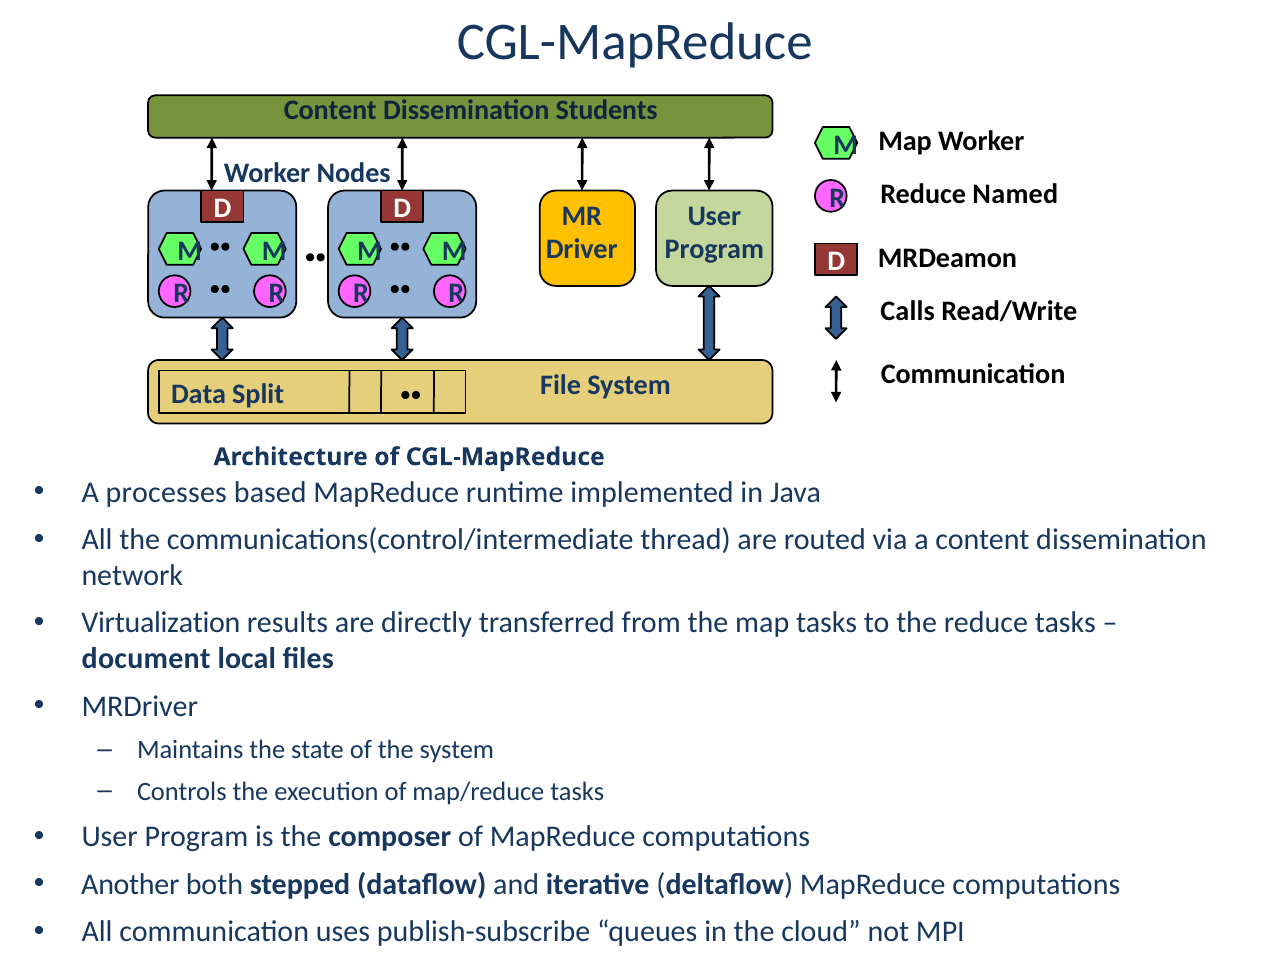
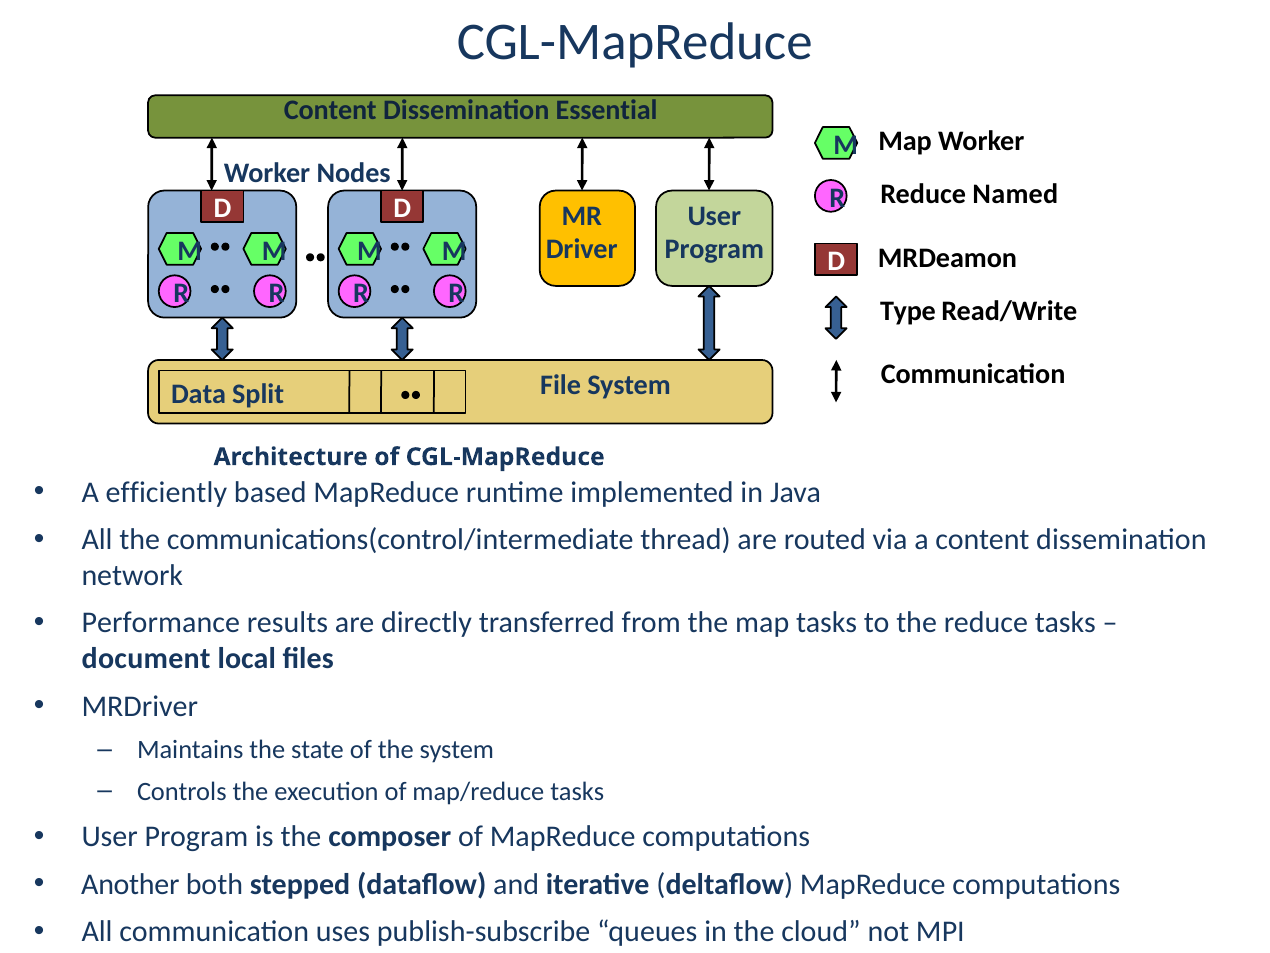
Students: Students -> Essential
Calls: Calls -> Type
processes: processes -> efficiently
Virtualization: Virtualization -> Performance
